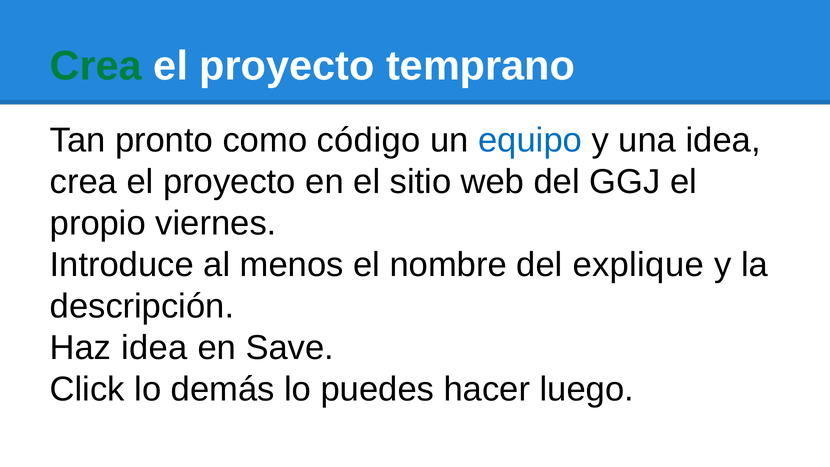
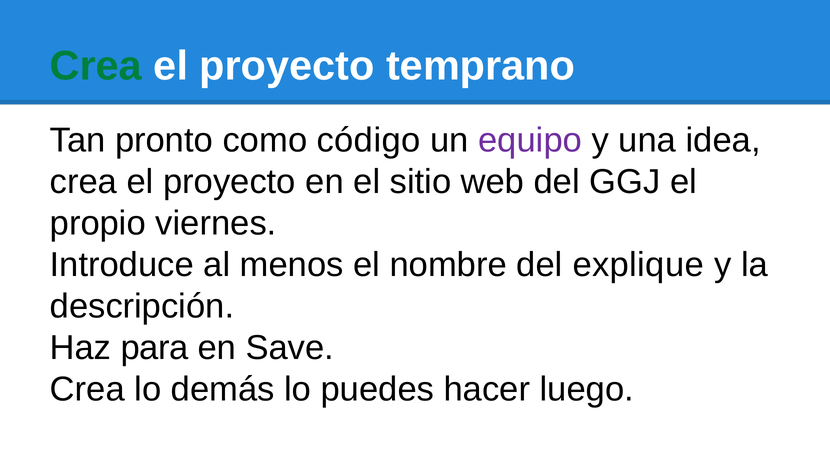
equipo colour: blue -> purple
Haz idea: idea -> para
Click at (87, 389): Click -> Crea
